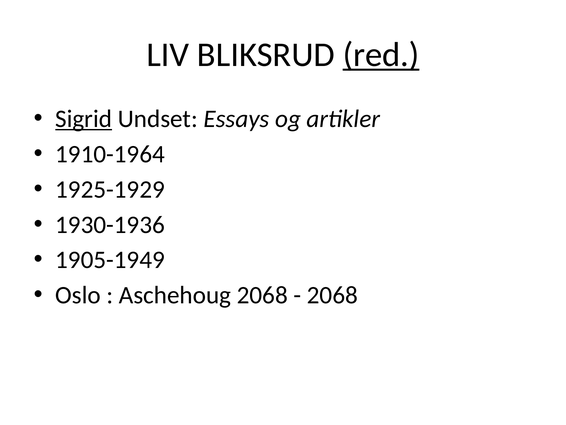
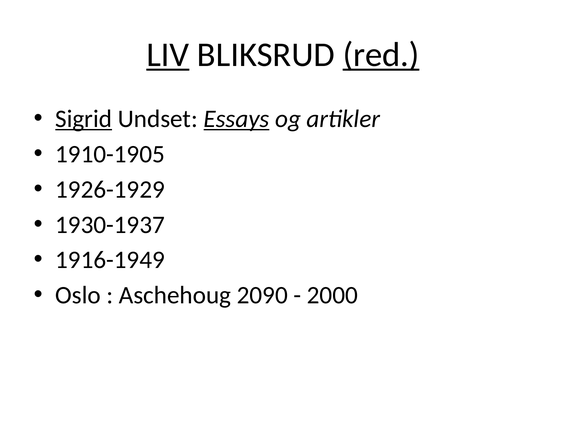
LIV underline: none -> present
Essays underline: none -> present
1910-1964: 1910-1964 -> 1910-1905
1925-1929: 1925-1929 -> 1926-1929
1930-1936: 1930-1936 -> 1930-1937
1905-1949: 1905-1949 -> 1916-1949
Aschehoug 2068: 2068 -> 2090
2068 at (332, 295): 2068 -> 2000
